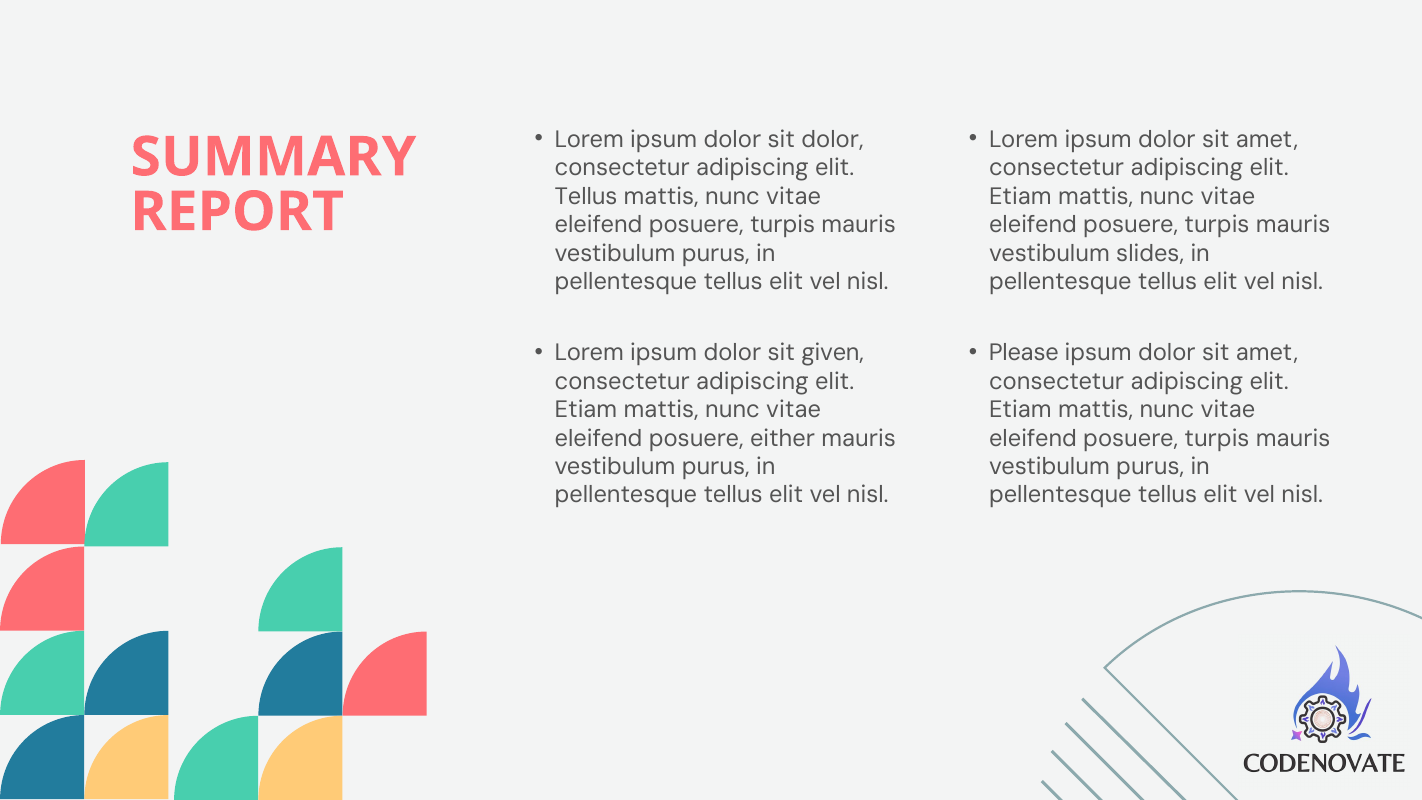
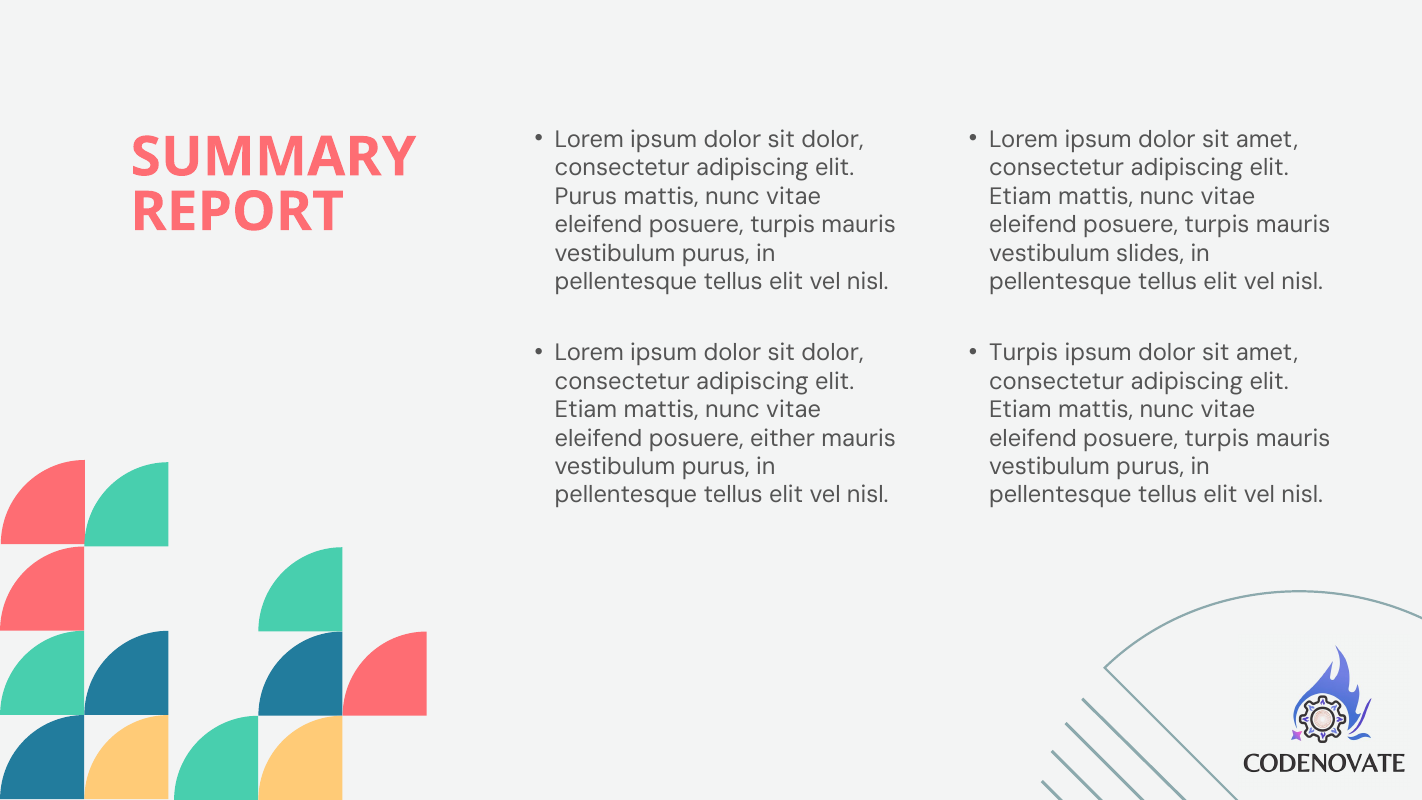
Tellus at (586, 196): Tellus -> Purus
given at (833, 353): given -> dolor
Please at (1024, 353): Please -> Turpis
